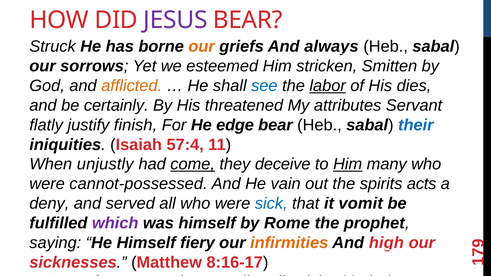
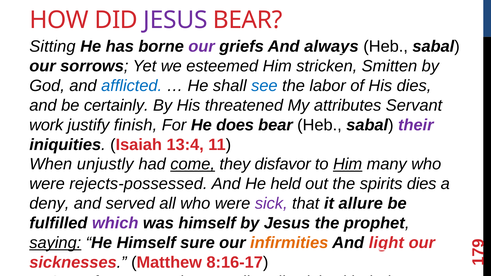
Struck: Struck -> Sitting
our at (202, 47) colour: orange -> purple
afflicted colour: orange -> blue
labor underline: present -> none
flatly: flatly -> work
edge: edge -> does
their at (416, 125) colour: blue -> purple
57:4: 57:4 -> 13:4
deceive: deceive -> disfavor
cannot-possessed: cannot-possessed -> rejects-possessed
vain: vain -> held
spirits acts: acts -> dies
sick at (271, 204) colour: blue -> purple
vomit: vomit -> allure
by Rome: Rome -> Jesus
saying underline: none -> present
fiery: fiery -> sure
high: high -> light
